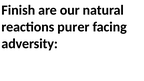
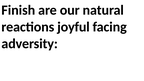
purer: purer -> joyful
